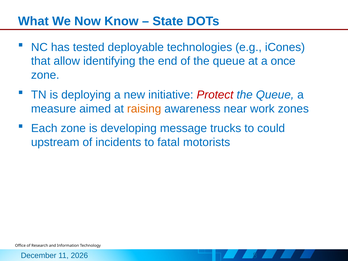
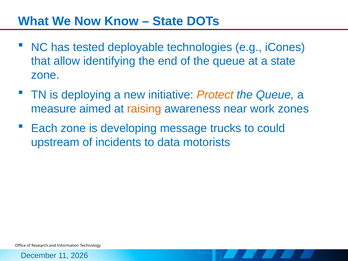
a once: once -> state
Protect colour: red -> orange
fatal: fatal -> data
